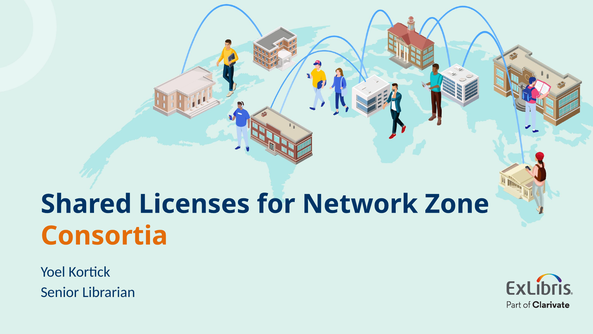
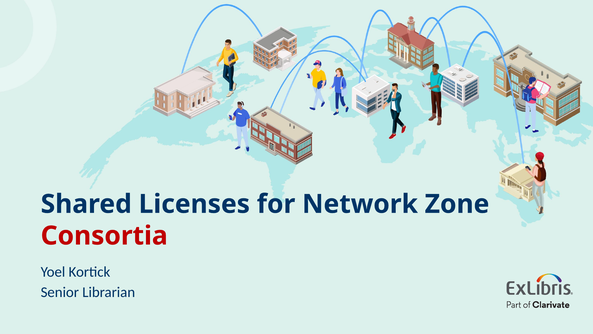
Consortia colour: orange -> red
